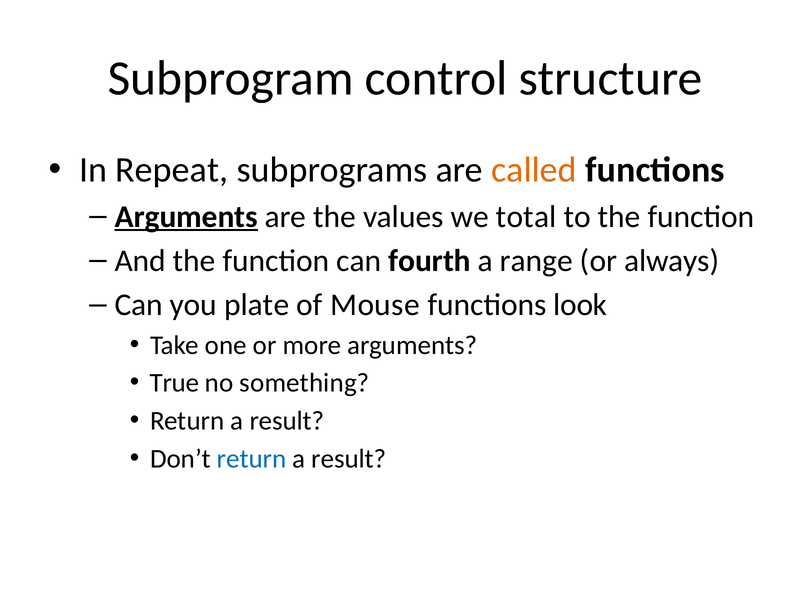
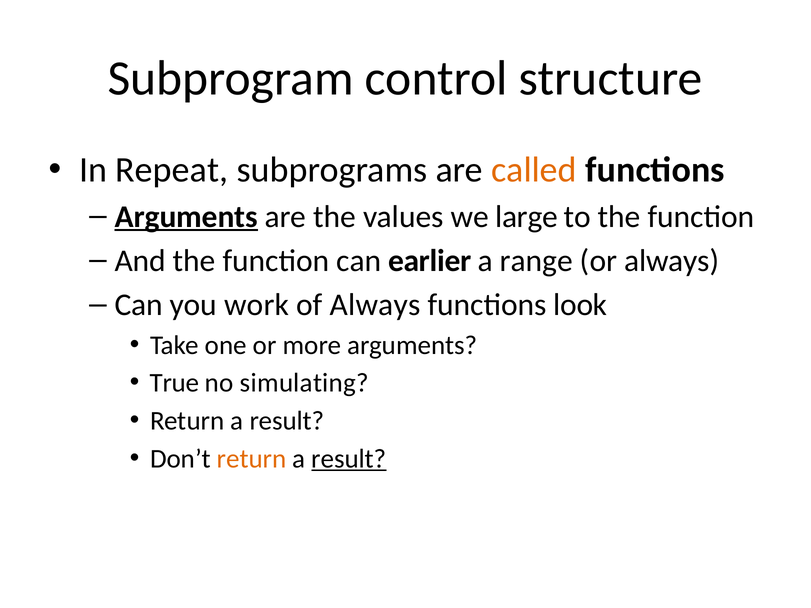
total: total -> large
fourth: fourth -> earlier
plate: plate -> work
of Mouse: Mouse -> Always
something: something -> simulating
return at (252, 459) colour: blue -> orange
result at (349, 459) underline: none -> present
